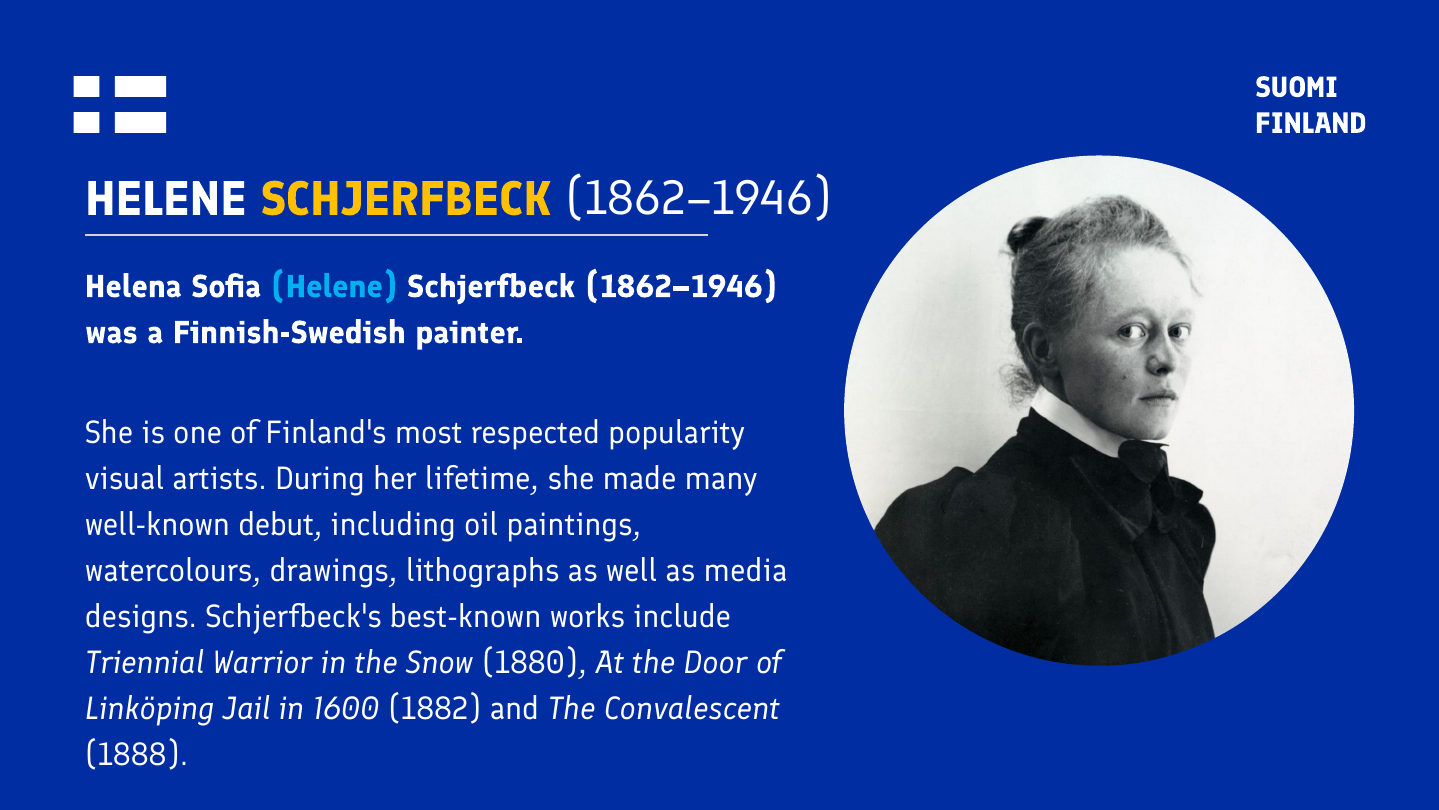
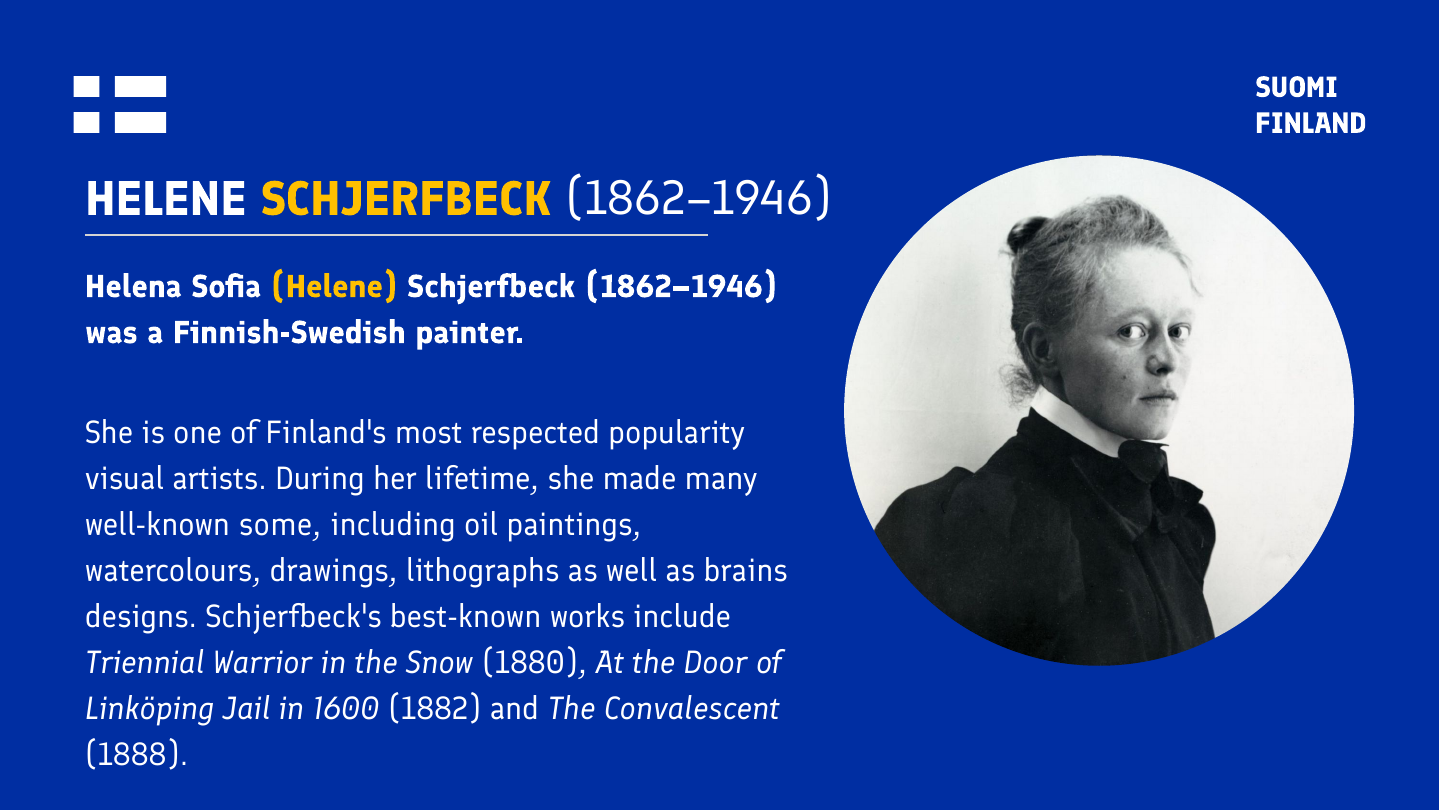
Helene at (334, 286) colour: light blue -> yellow
debut: debut -> some
media: media -> brains
